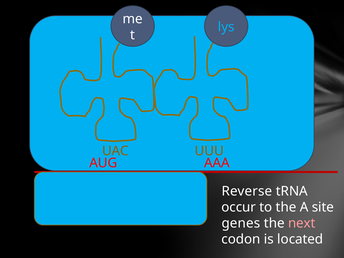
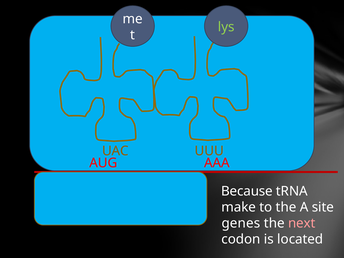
lys colour: light blue -> light green
Reverse: Reverse -> Because
occur: occur -> make
